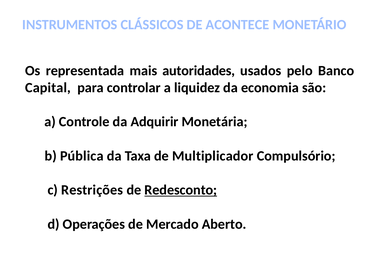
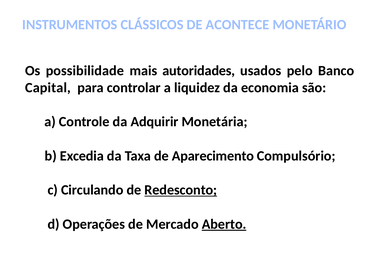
representada: representada -> possibilidade
Pública: Pública -> Excedia
Multiplicador: Multiplicador -> Aparecimento
Restrições: Restrições -> Circulando
Aberto underline: none -> present
